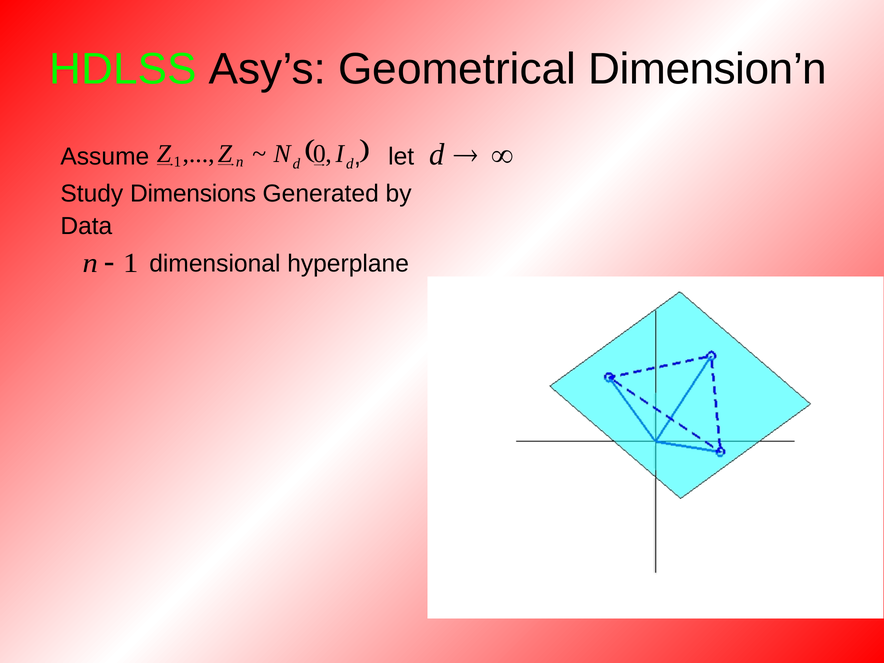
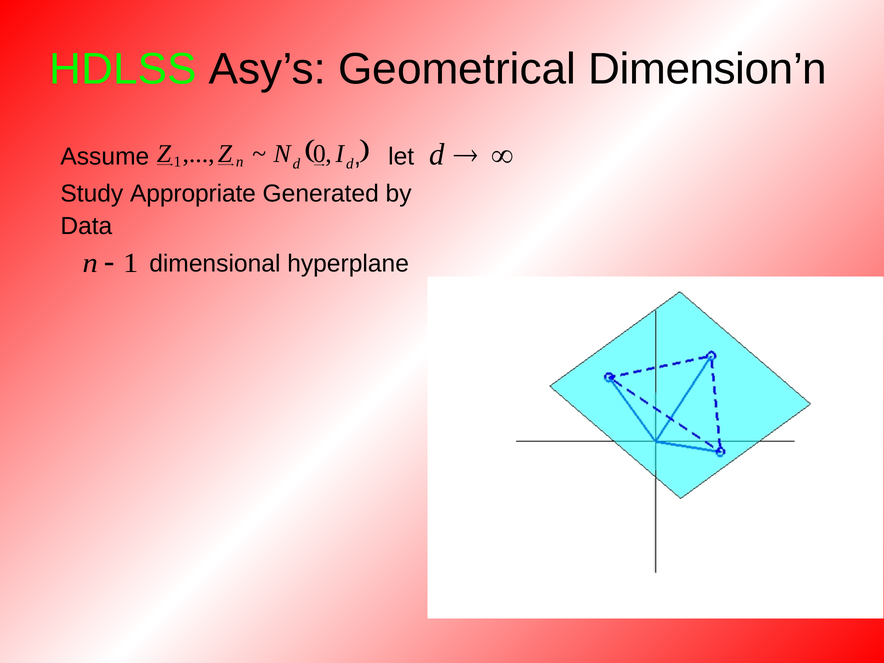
Dimensions: Dimensions -> Appropriate
